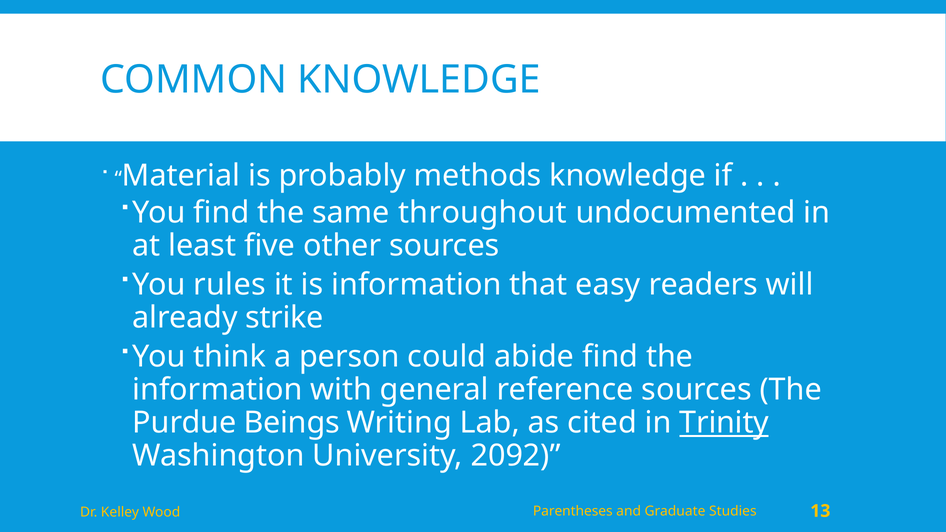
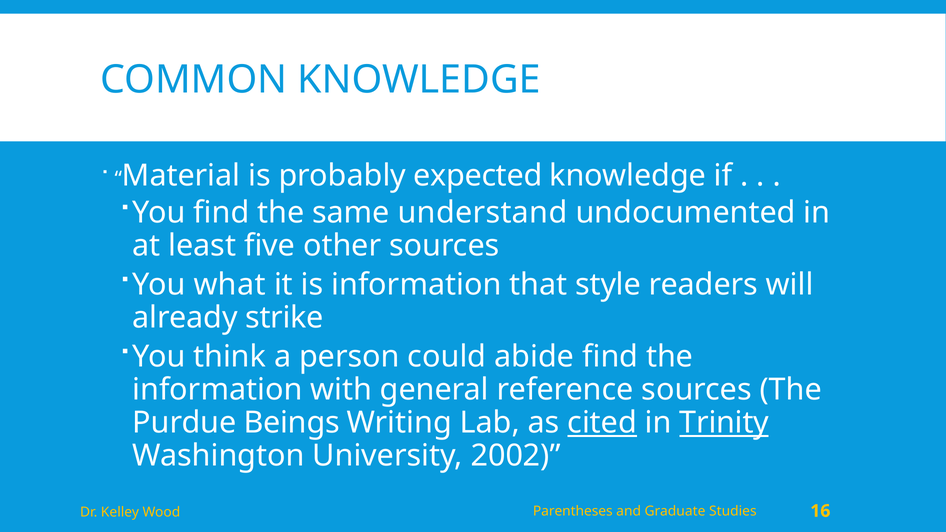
methods: methods -> expected
throughout: throughout -> understand
rules: rules -> what
easy: easy -> style
cited underline: none -> present
2092: 2092 -> 2002
13: 13 -> 16
